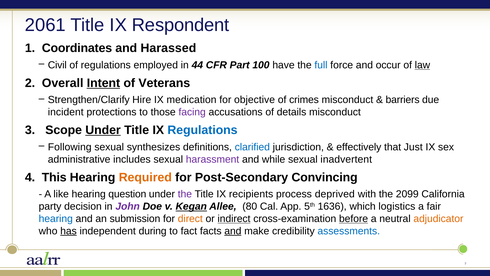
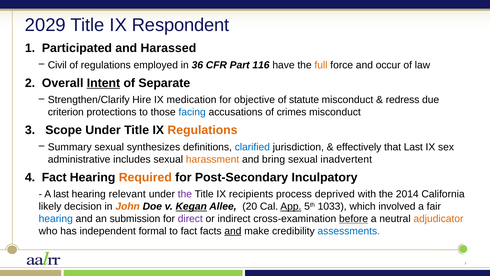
2061: 2061 -> 2029
Coordinates: Coordinates -> Participated
44: 44 -> 36
100: 100 -> 116
full colour: blue -> orange
law underline: present -> none
Veterans: Veterans -> Separate
crimes: crimes -> statute
barriers: barriers -> redress
incident: incident -> criterion
facing colour: purple -> blue
details: details -> crimes
Under at (103, 130) underline: present -> none
Regulations at (202, 130) colour: blue -> orange
Following: Following -> Summary
that Just: Just -> Last
harassment colour: purple -> orange
while: while -> bring
4 This: This -> Fact
Convincing: Convincing -> Inculpatory
A like: like -> last
question: question -> relevant
2099: 2099 -> 2014
party: party -> likely
John colour: purple -> orange
80: 80 -> 20
App underline: none -> present
1636: 1636 -> 1033
logistics: logistics -> involved
direct colour: orange -> purple
indirect underline: present -> none
has underline: present -> none
during: during -> formal
